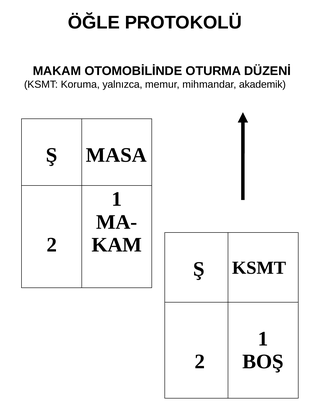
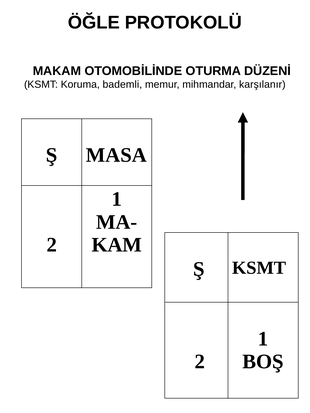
yalnızca: yalnızca -> bademli
akademik: akademik -> karşılanır
